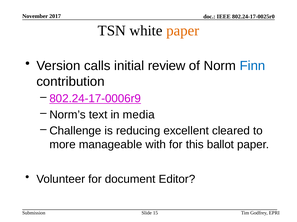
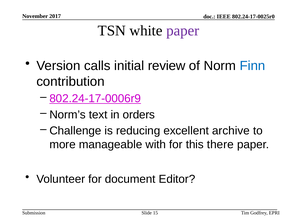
paper at (183, 31) colour: orange -> purple
media: media -> orders
cleared: cleared -> archive
ballot: ballot -> there
